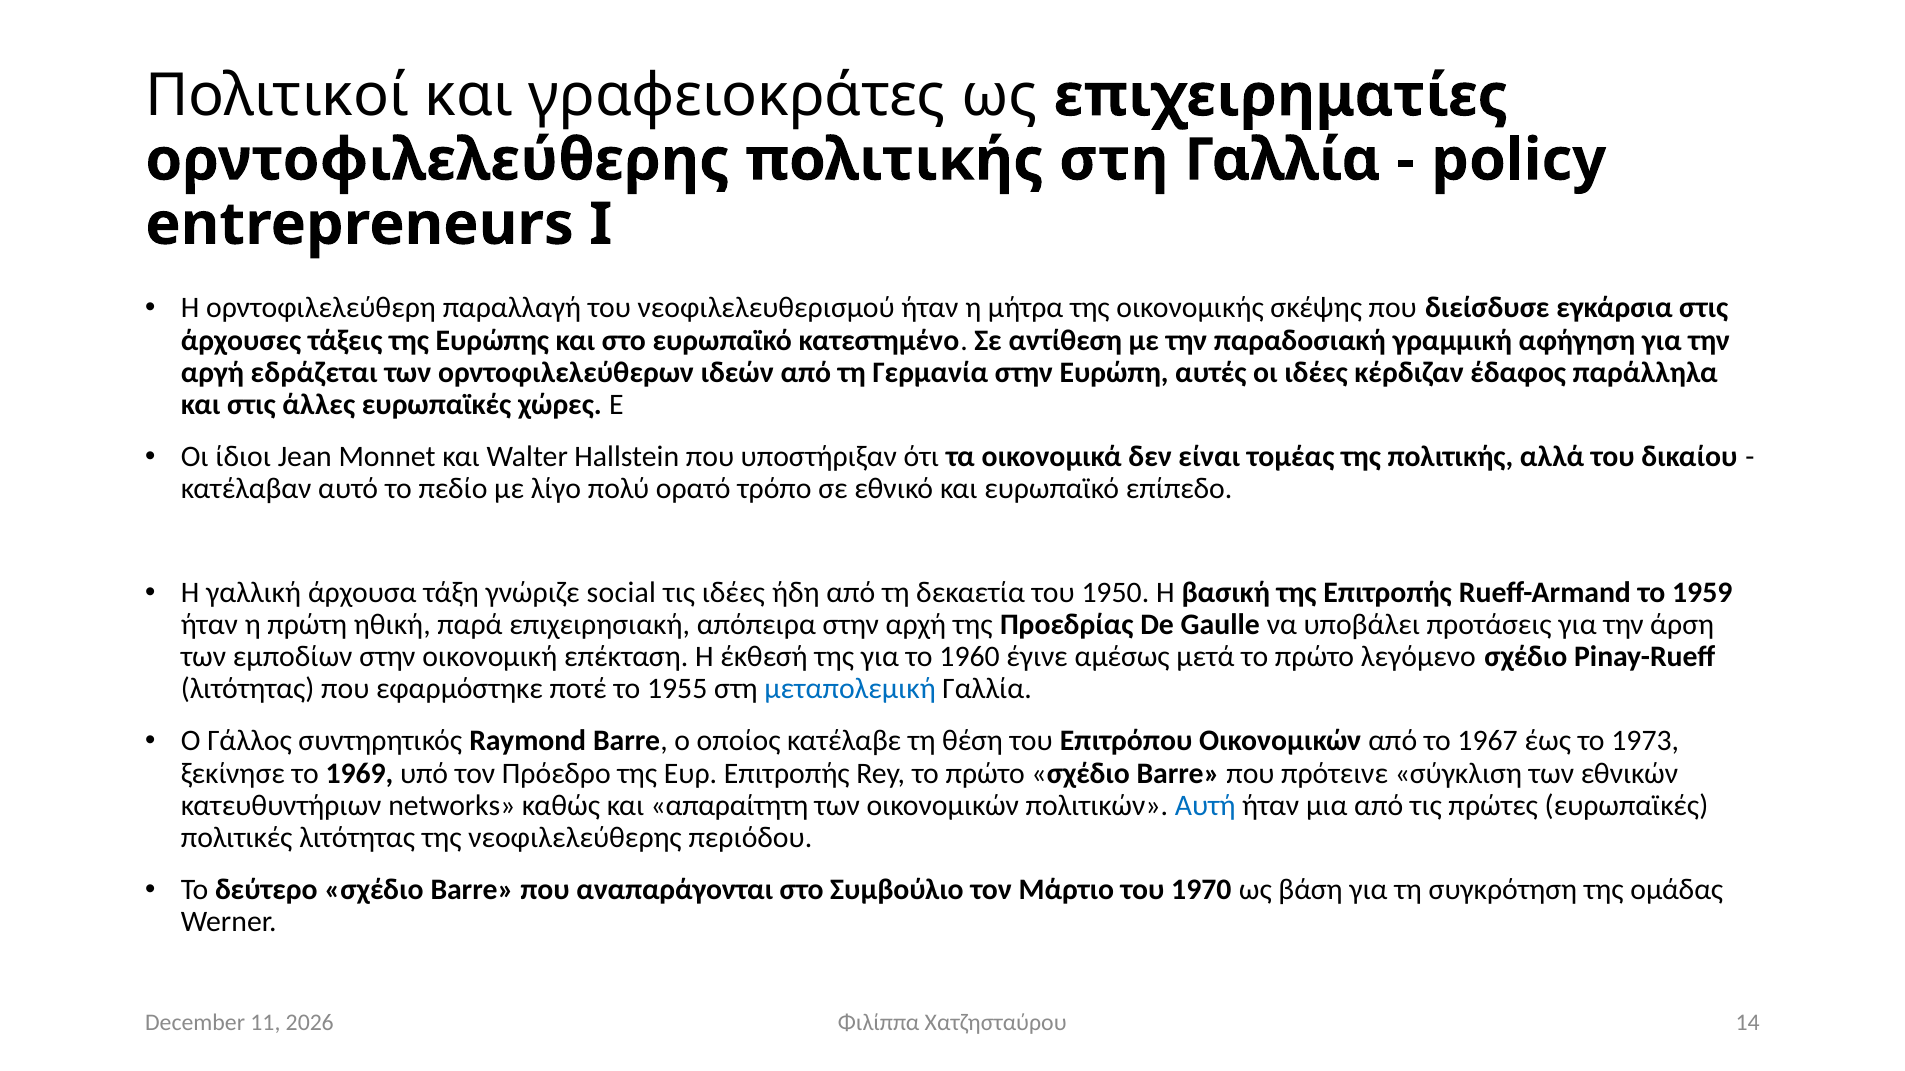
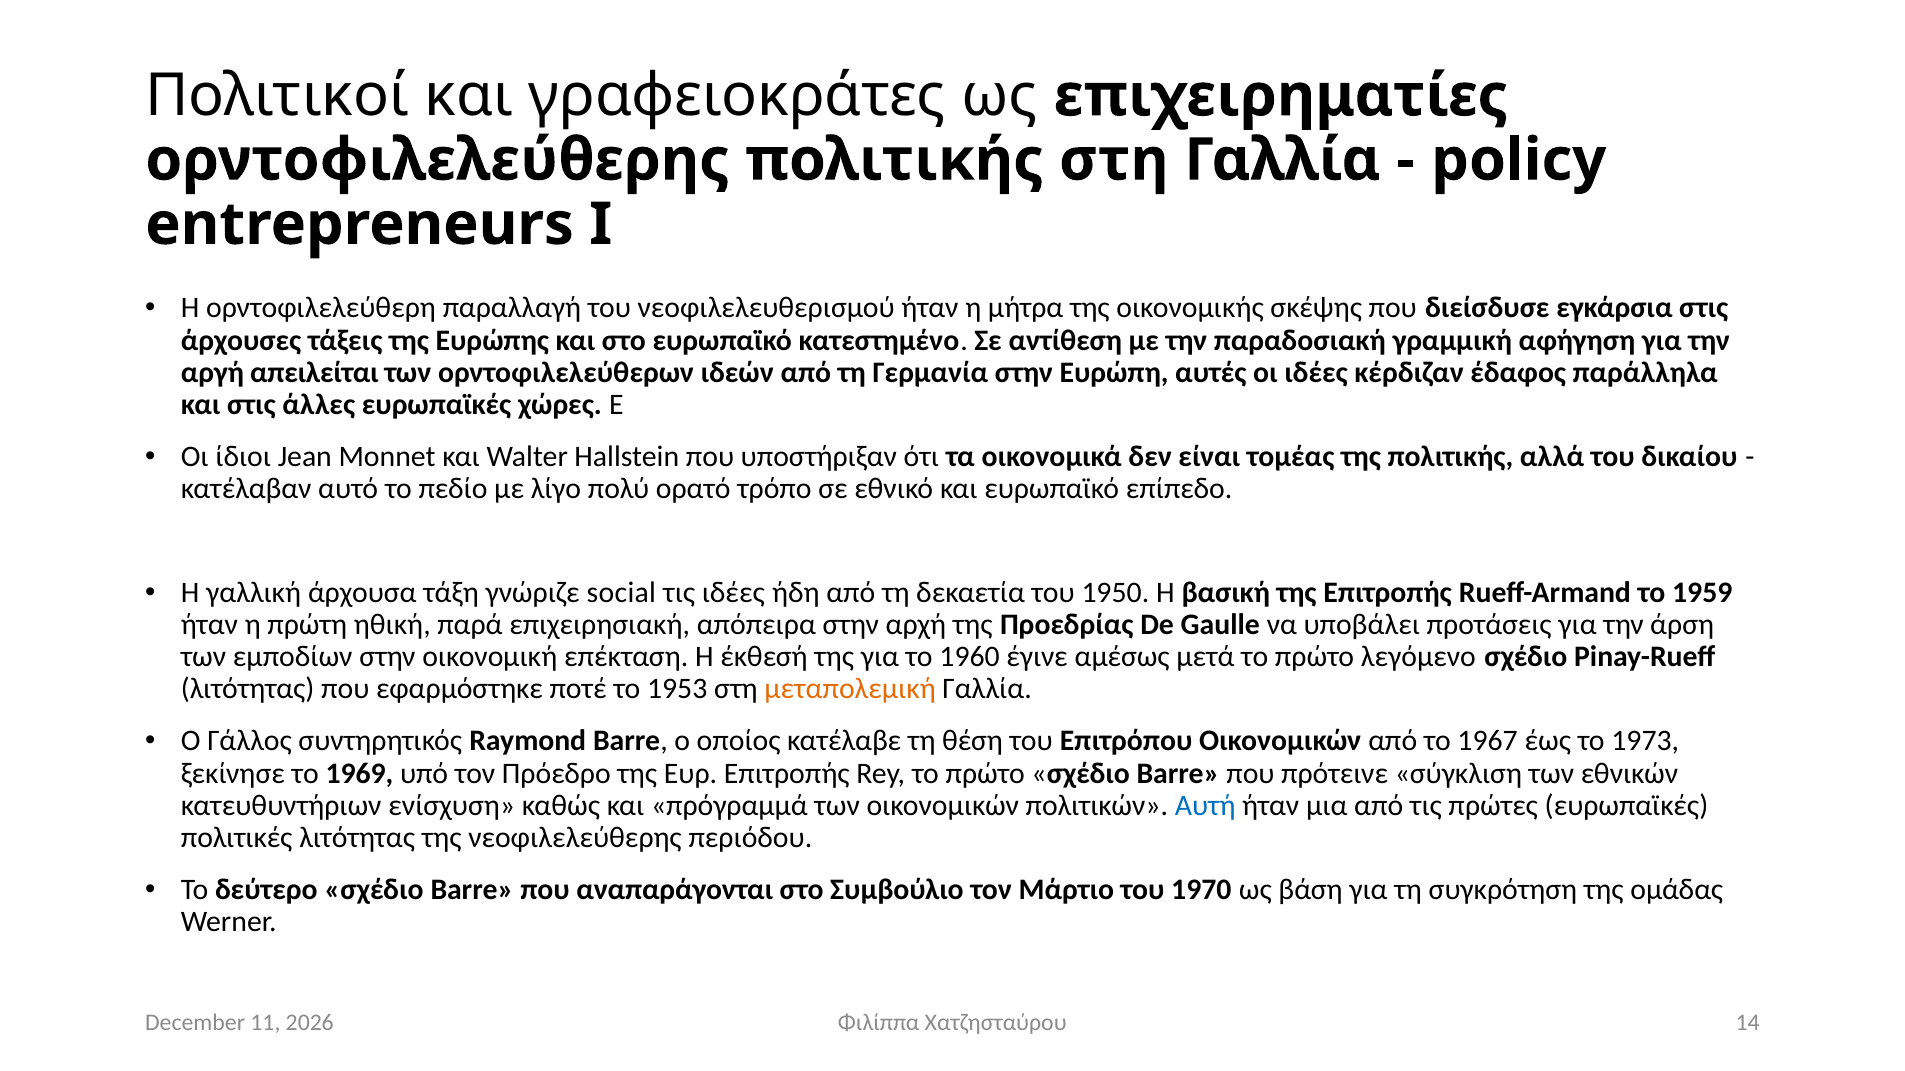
εδράζεται: εδράζεται -> απειλείται
1955: 1955 -> 1953
μεταπολεμική colour: blue -> orange
networks: networks -> ενίσχυση
απαραίτητη: απαραίτητη -> πρόγραμμά
